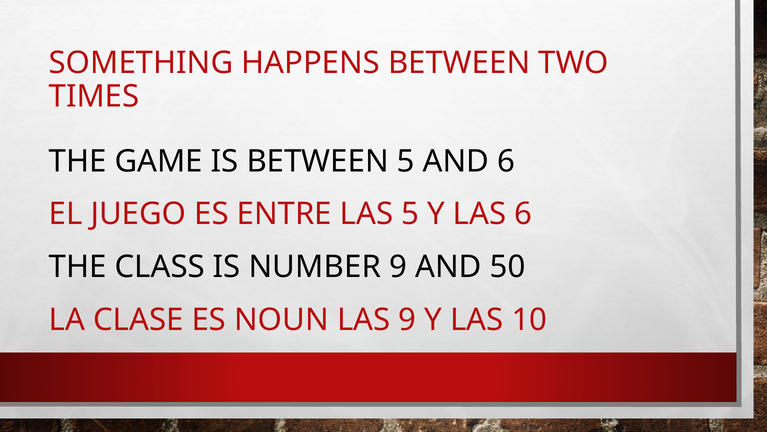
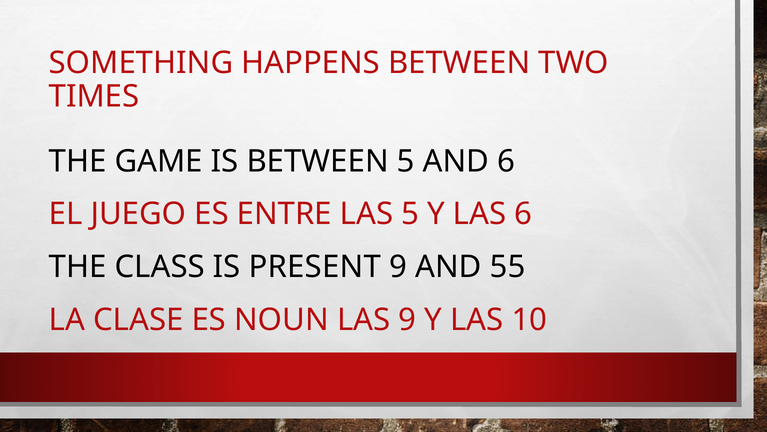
NUMBER: NUMBER -> PRESENT
50: 50 -> 55
